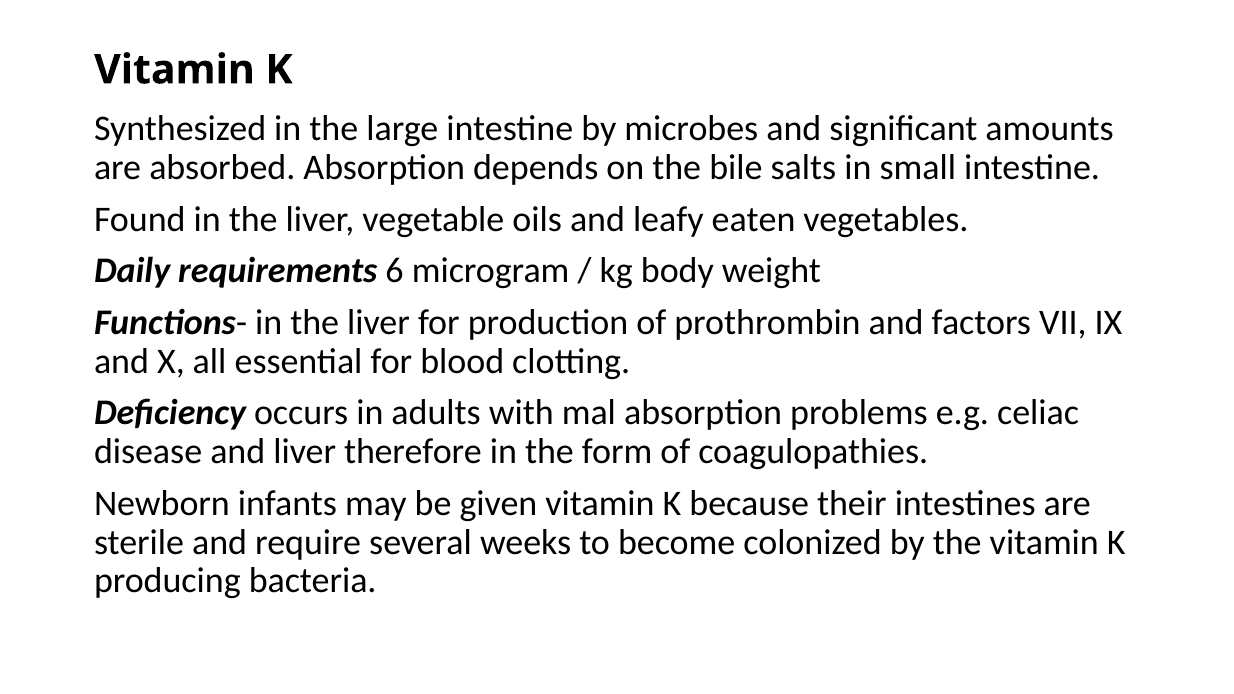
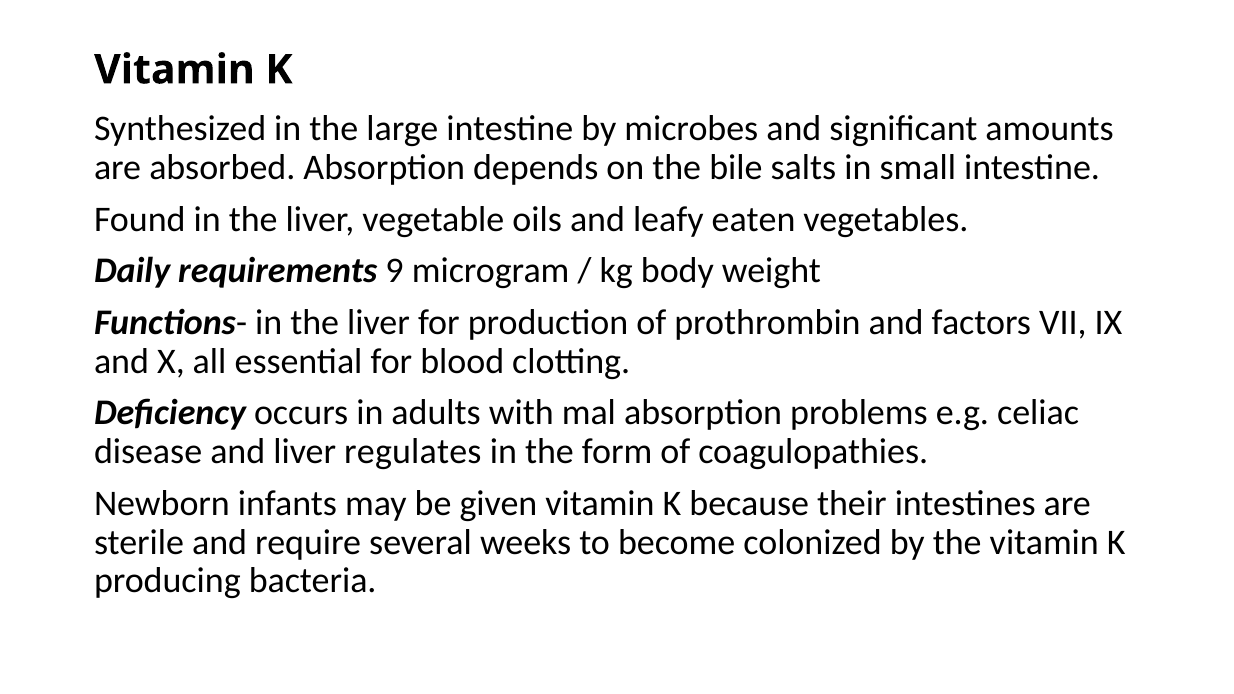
6: 6 -> 9
therefore: therefore -> regulates
